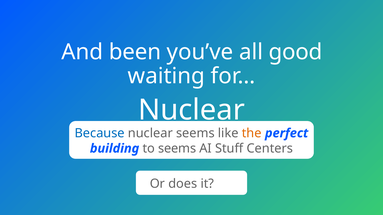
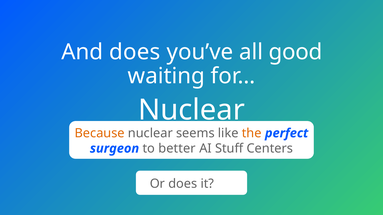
And been: been -> does
Because colour: blue -> orange
building: building -> surgeon
to seems: seems -> better
